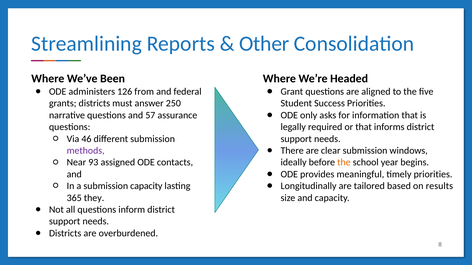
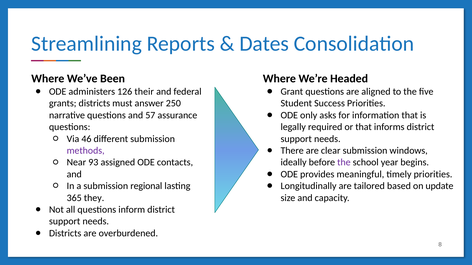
Other: Other -> Dates
from: from -> their
the at (344, 163) colour: orange -> purple
submission capacity: capacity -> regional
results: results -> update
